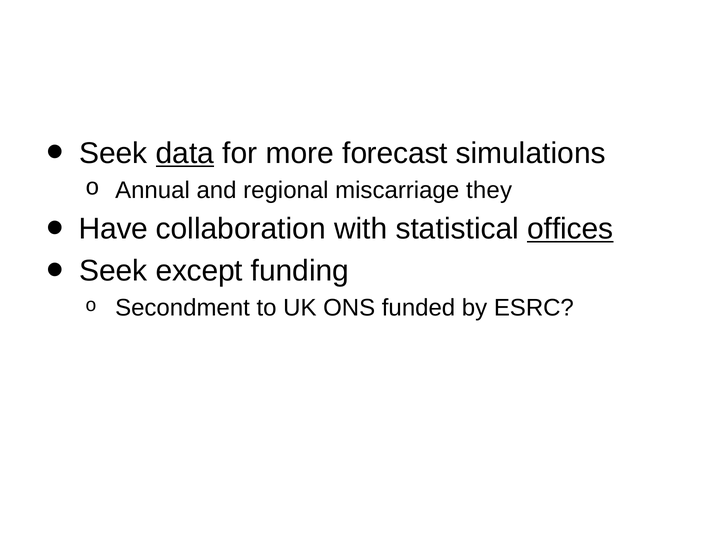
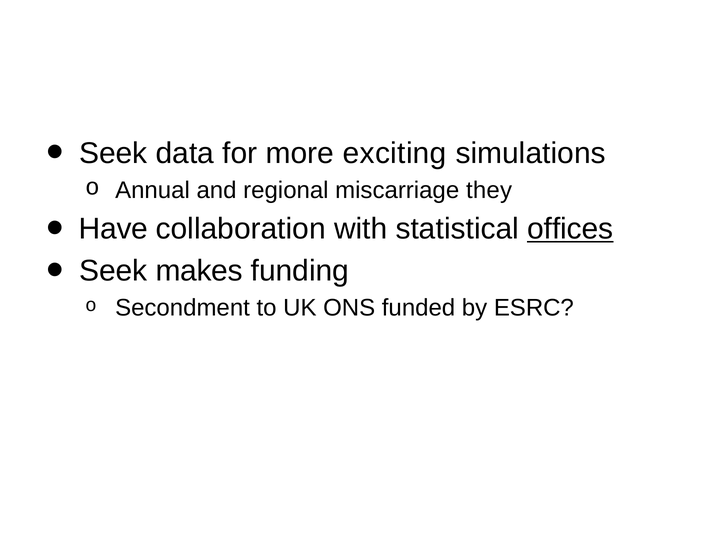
data underline: present -> none
forecast: forecast -> exciting
except: except -> makes
